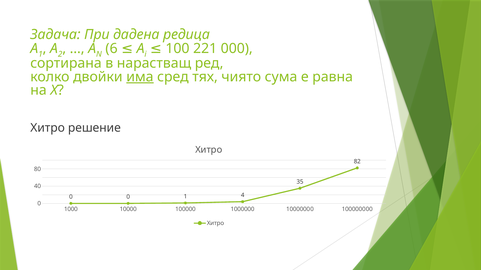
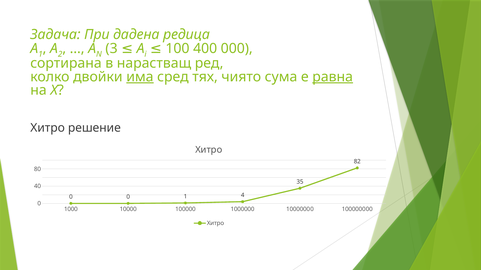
6: 6 -> 3
221: 221 -> 400
равна underline: none -> present
